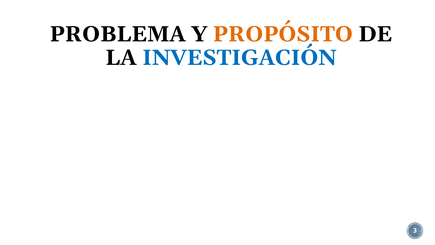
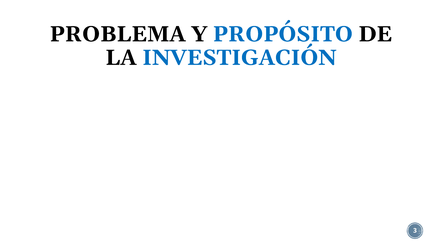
PROPÓSITO colour: orange -> blue
